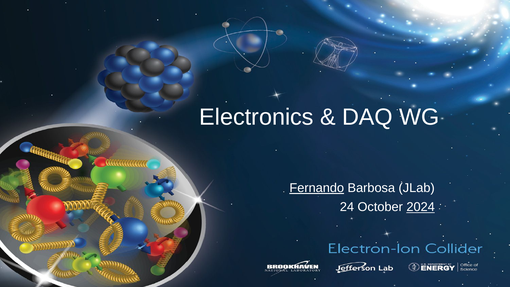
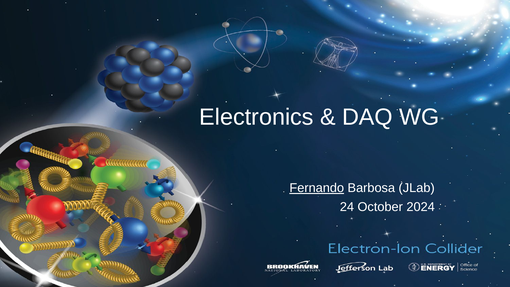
2024 underline: present -> none
